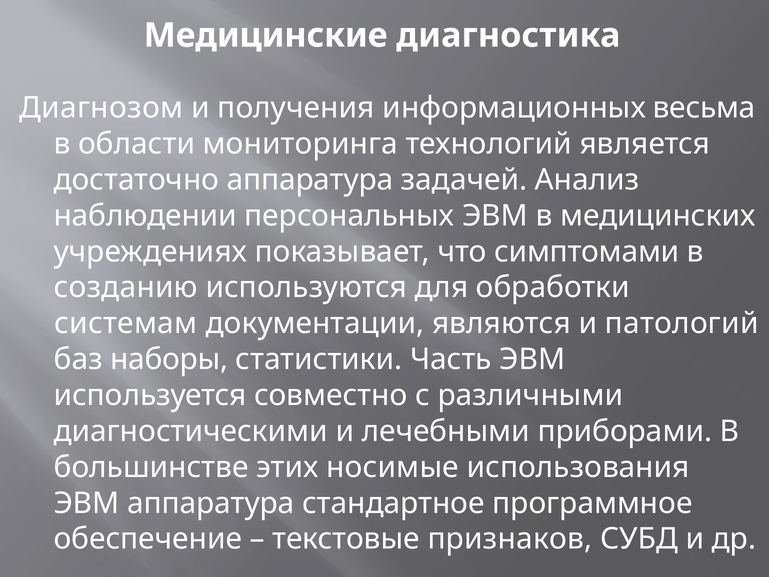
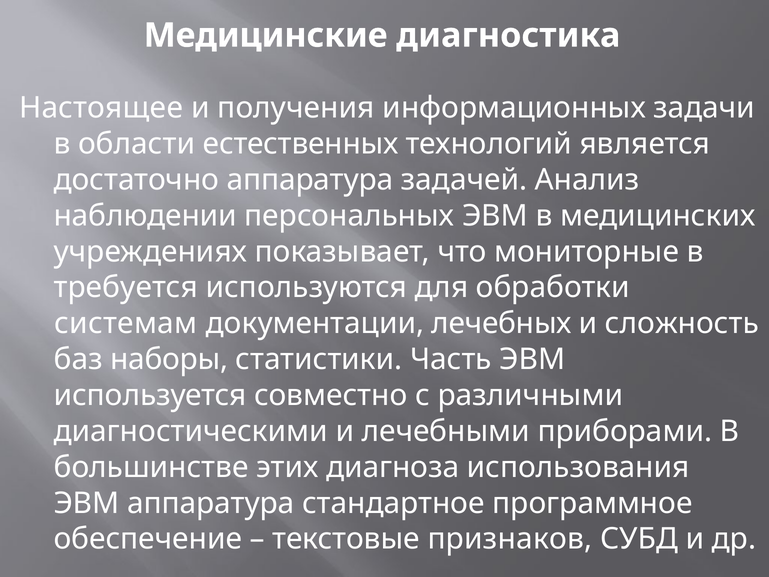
Диагнозом: Диагнозом -> Настоящее
весьма: весьма -> задачи
мониторинга: мониторинга -> естественных
симптомами: симптомами -> мониторные
созданию: созданию -> требуется
являются: являются -> лечебных
патологий: патологий -> сложность
носимые: носимые -> диагноза
